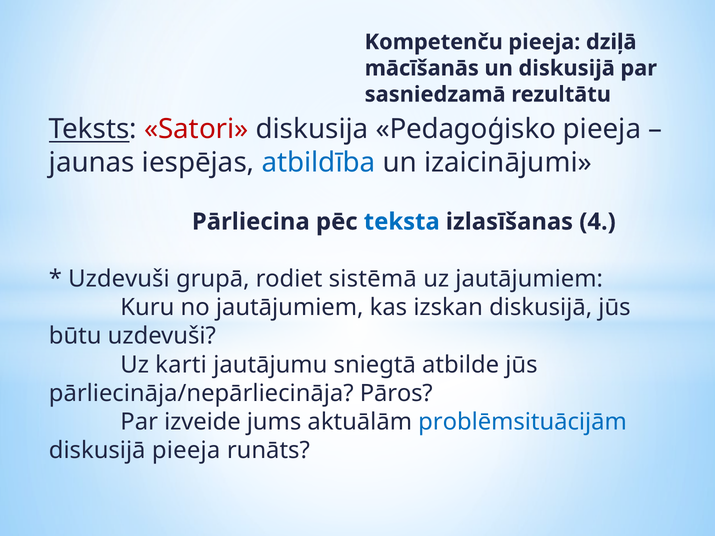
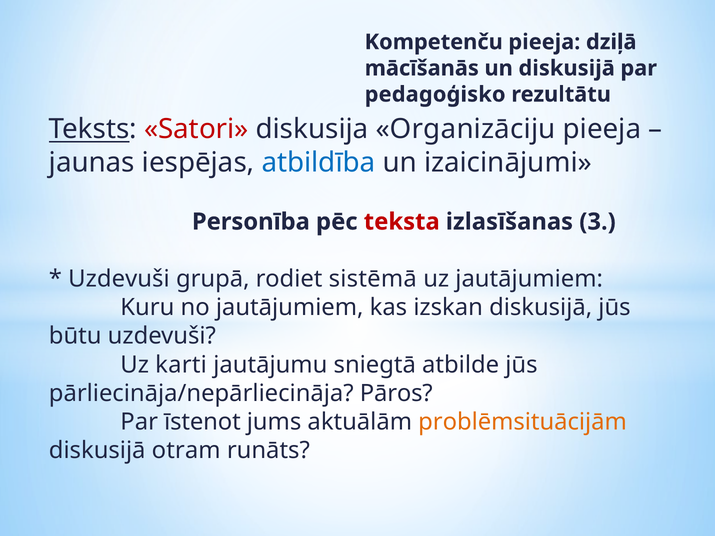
sasniedzamā: sasniedzamā -> pedagoģisko
Pedagoģisko: Pedagoģisko -> Organizāciju
Pārliecina: Pārliecina -> Personība
teksta colour: blue -> red
4: 4 -> 3
izveide: izveide -> īstenot
problēmsituācijām colour: blue -> orange
diskusijā pieeja: pieeja -> otram
